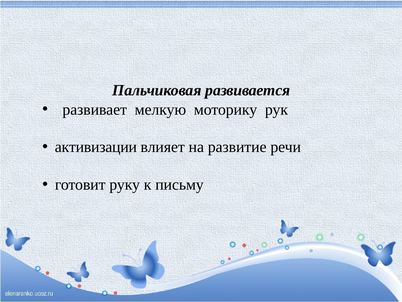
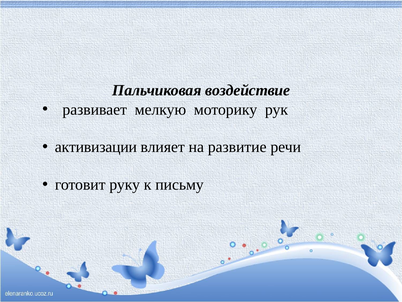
развивается: развивается -> воздействие
